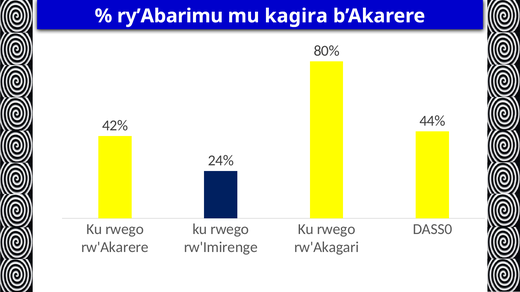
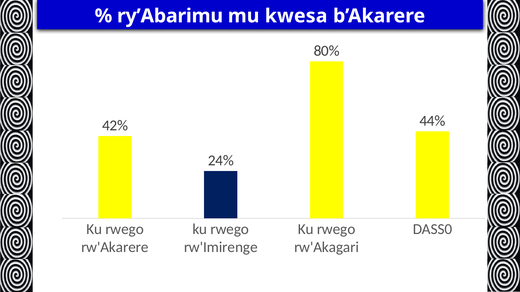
kagira: kagira -> kwesa
